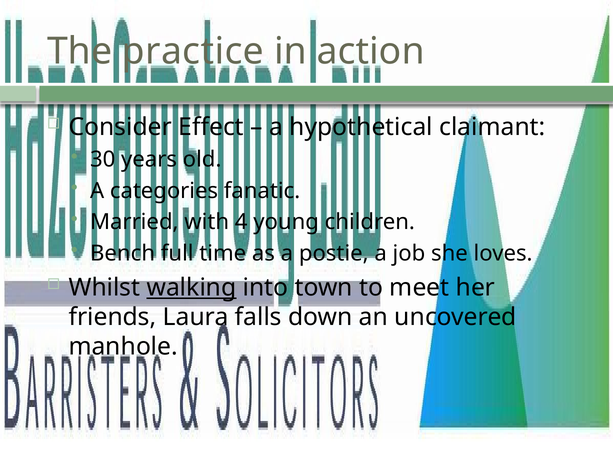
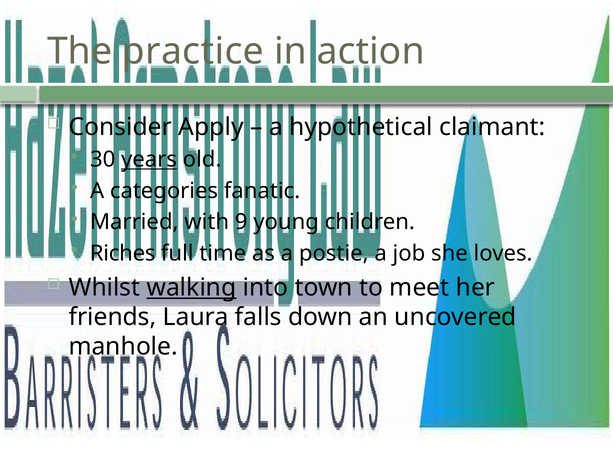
Effect: Effect -> Apply
years underline: none -> present
4: 4 -> 9
Bench: Bench -> Riches
